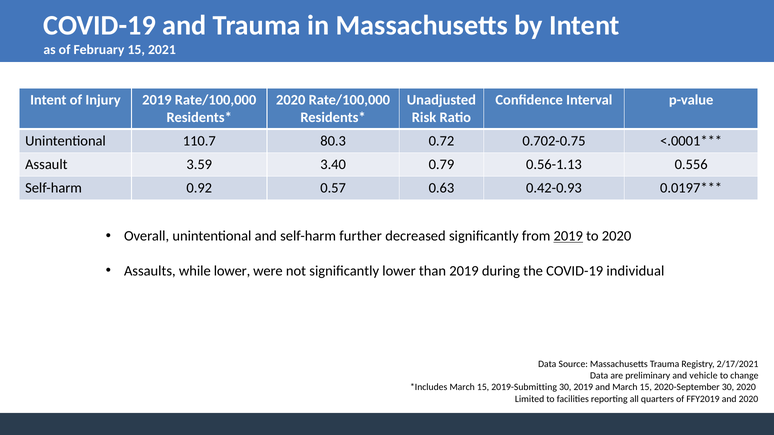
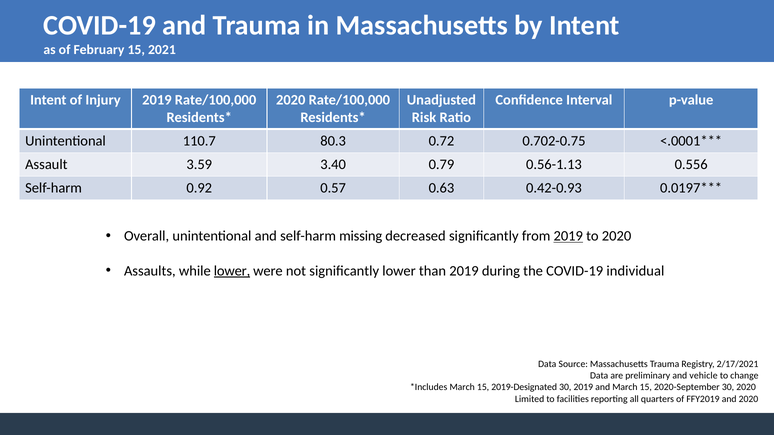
further: further -> missing
lower at (232, 271) underline: none -> present
2019-Submitting: 2019-Submitting -> 2019-Designated
